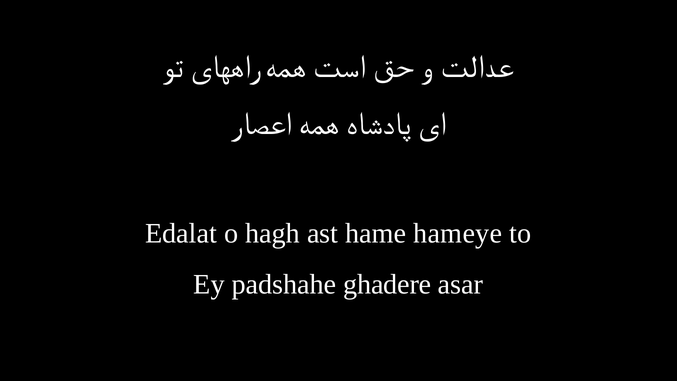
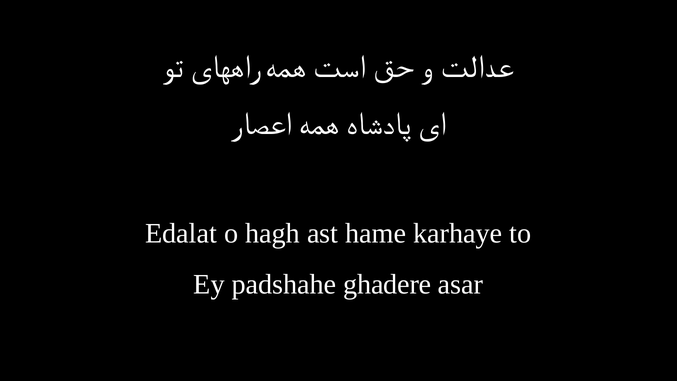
hameye: hameye -> karhaye
